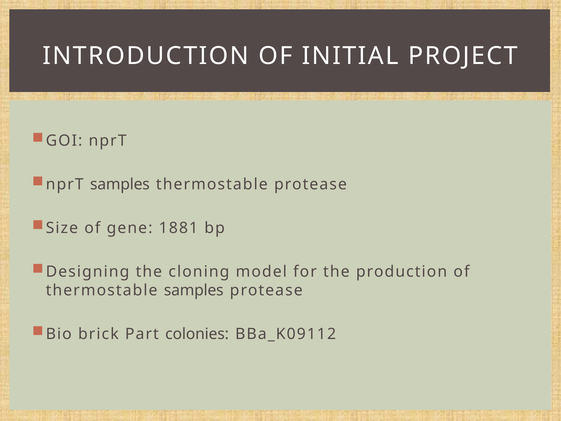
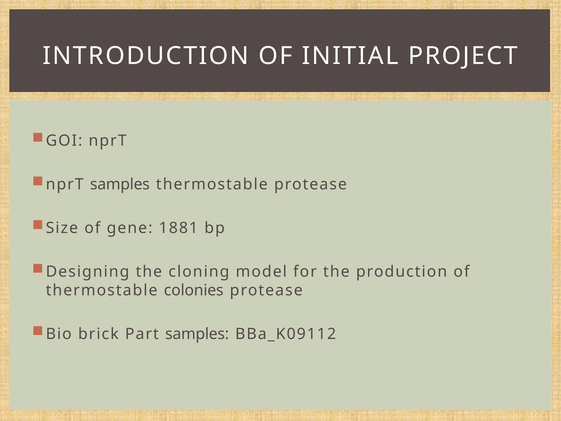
thermostable samples: samples -> colonies
Part colonies: colonies -> samples
